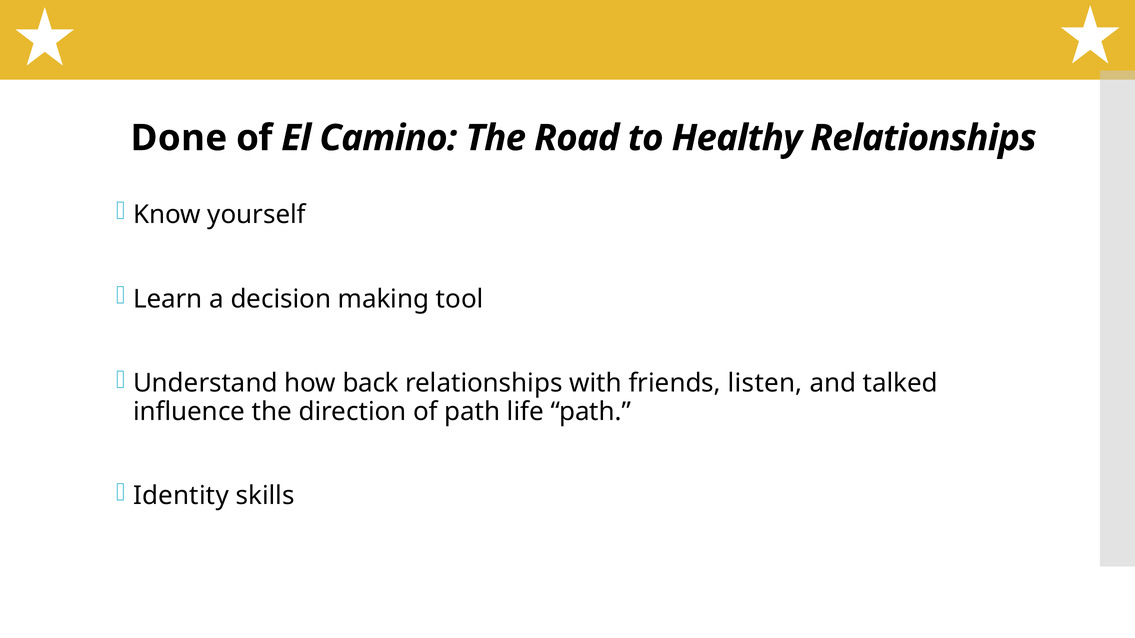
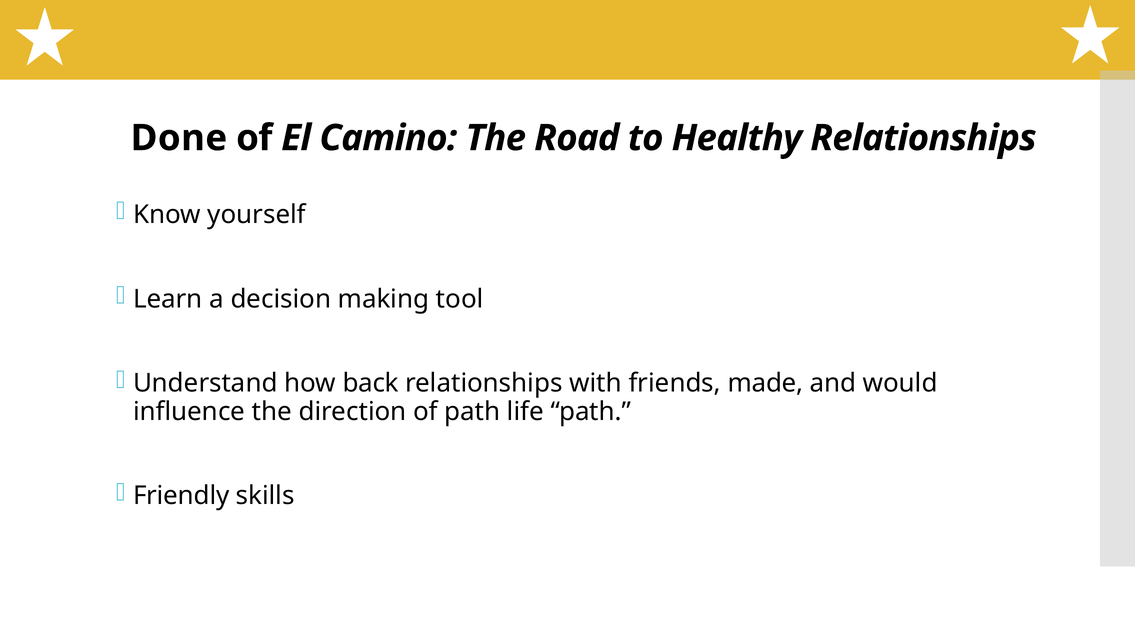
listen: listen -> made
talked: talked -> would
Identity: Identity -> Friendly
